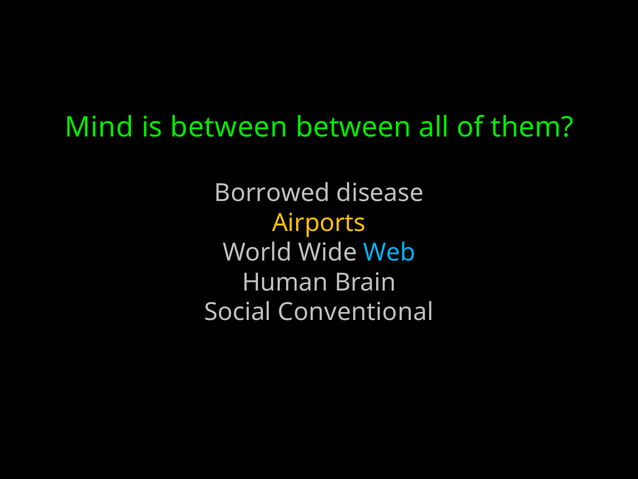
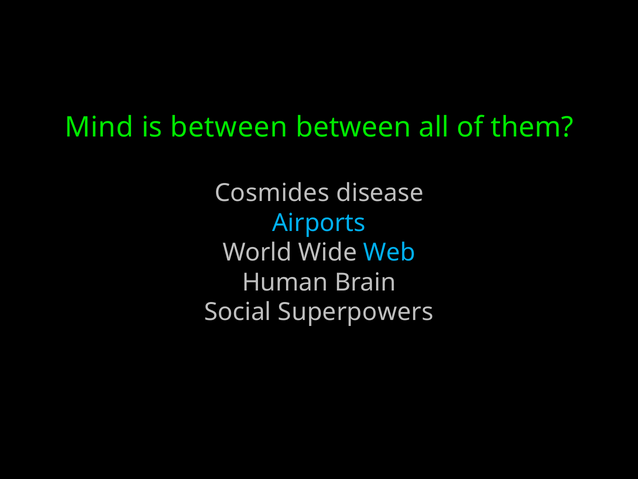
Borrowed: Borrowed -> Cosmides
Airports colour: yellow -> light blue
Conventional: Conventional -> Superpowers
